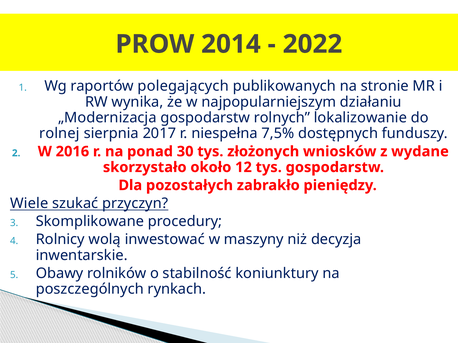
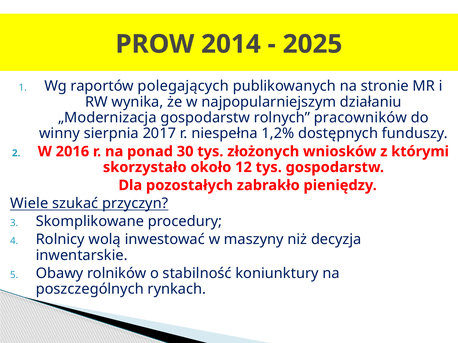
2022: 2022 -> 2025
lokalizowanie: lokalizowanie -> pracowników
rolnej: rolnej -> winny
7,5%: 7,5% -> 1,2%
wydane: wydane -> którymi
